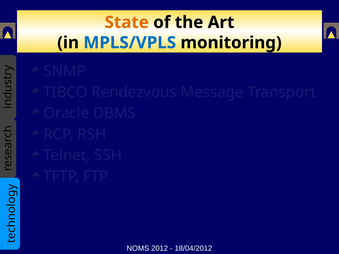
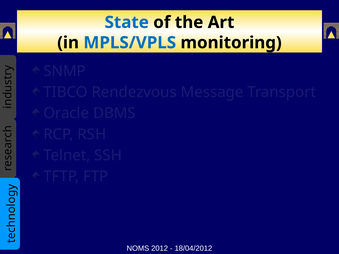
State colour: orange -> blue
